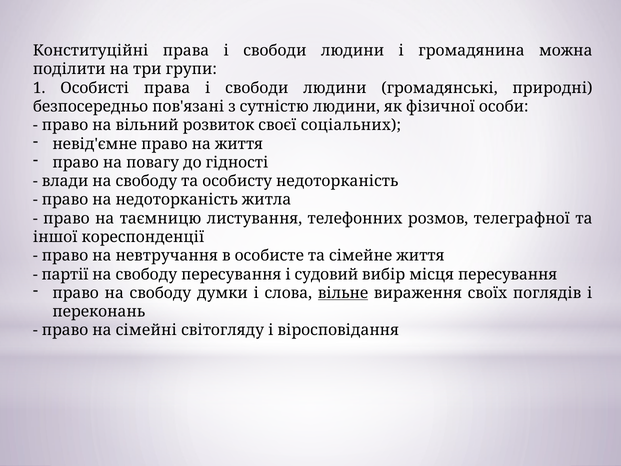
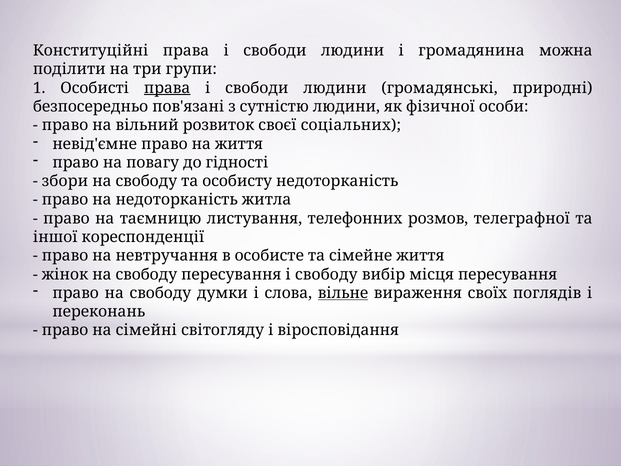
права at (167, 88) underline: none -> present
влади: влади -> збори
партії: партії -> жінок
і судовий: судовий -> свободу
